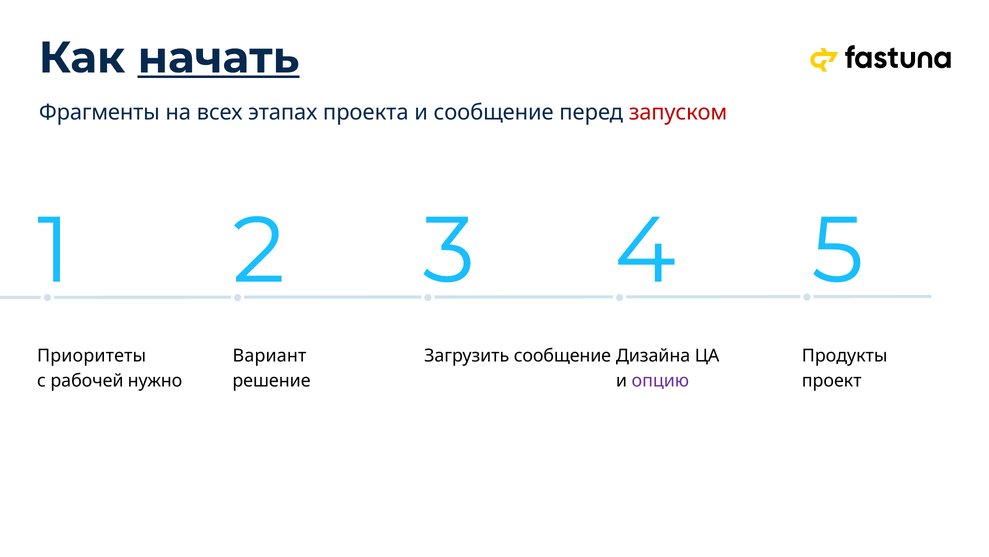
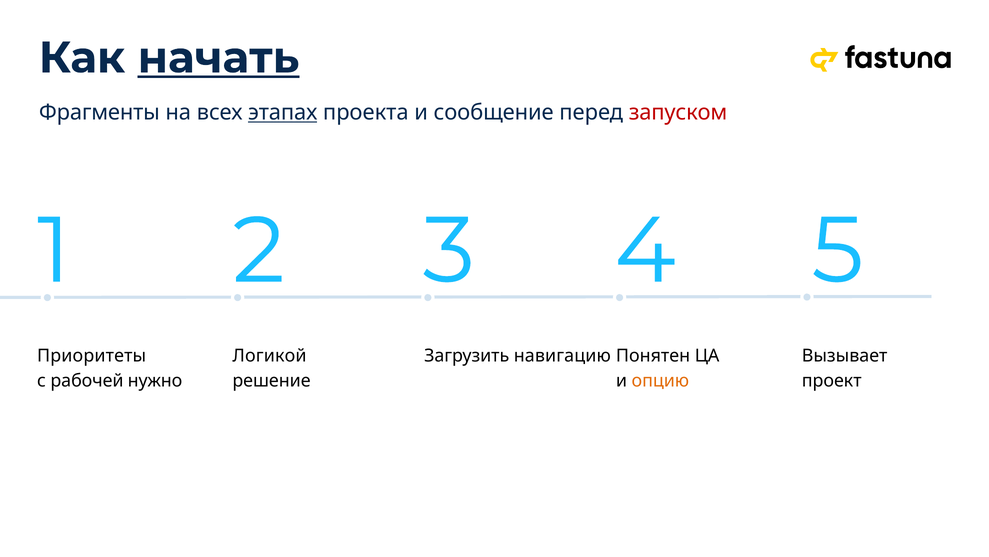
этапах underline: none -> present
Вариант: Вариант -> Логикой
Загрузить сообщение: сообщение -> навигацию
Дизайна: Дизайна -> Понятен
Продукты: Продукты -> Вызывает
опцию colour: purple -> orange
